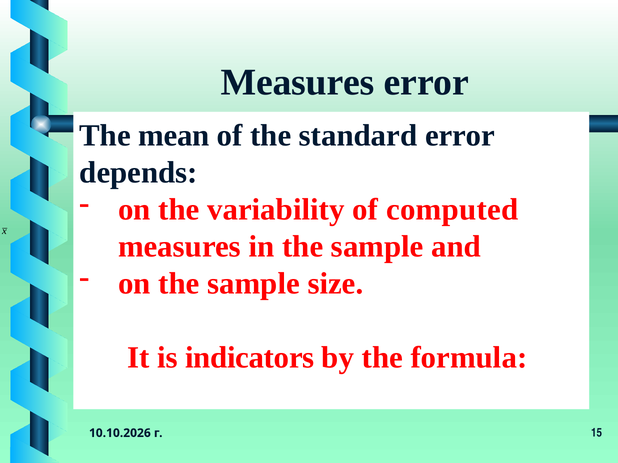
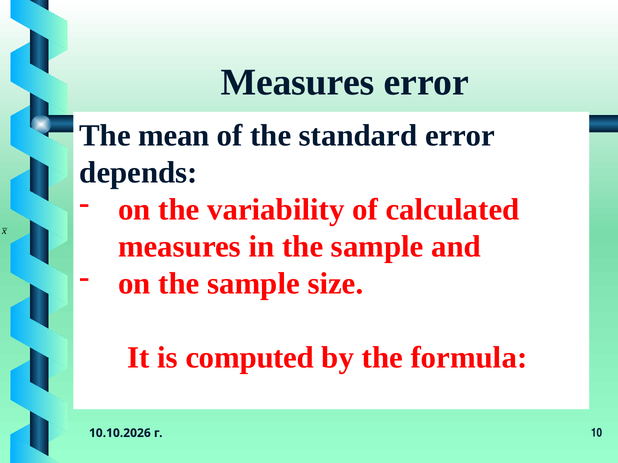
computed: computed -> calculated
indicators: indicators -> computed
15: 15 -> 10
